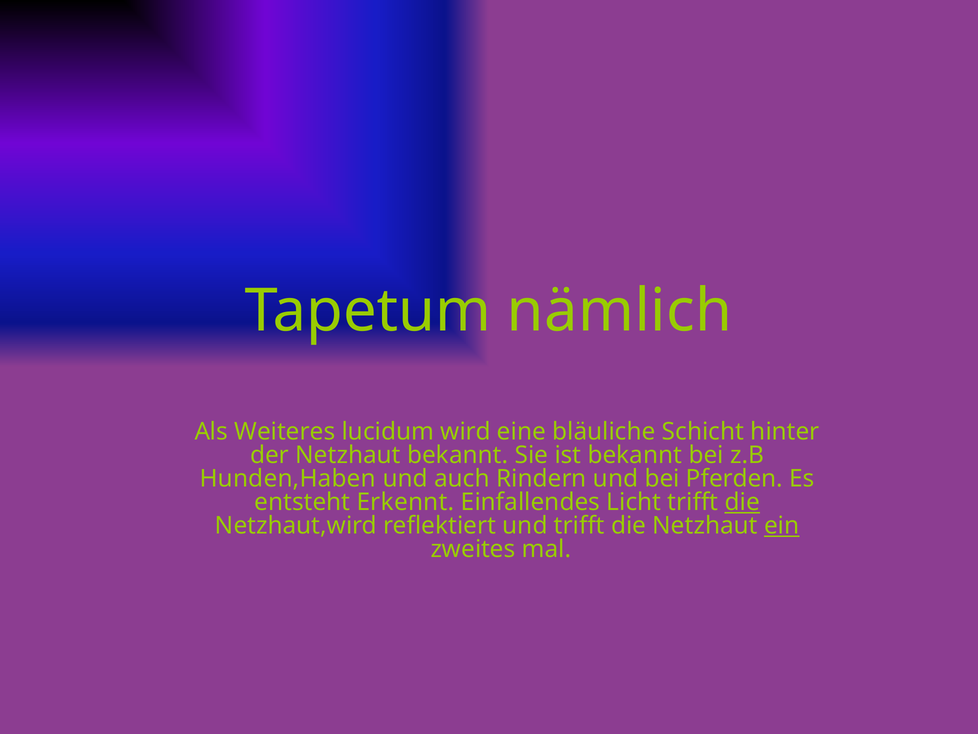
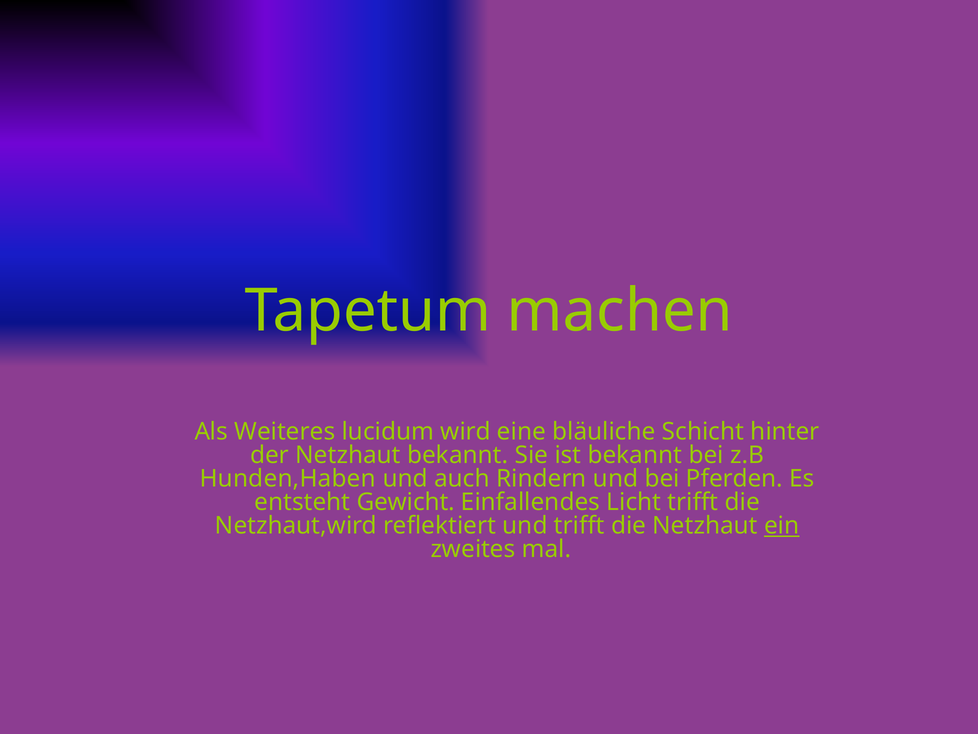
nämlich: nämlich -> machen
Erkennt: Erkennt -> Gewicht
die at (742, 502) underline: present -> none
